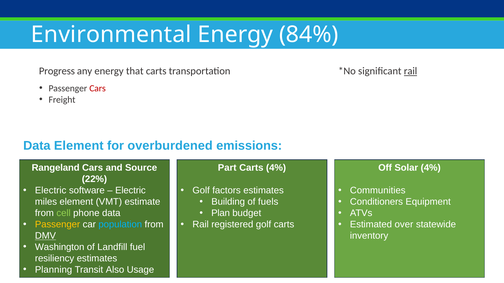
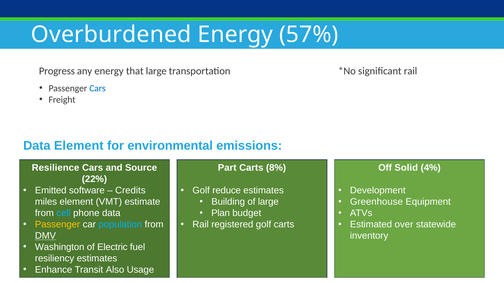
Environmental: Environmental -> Overburdened
84%: 84% -> 57%
rail at (411, 71) underline: present -> none
that carts: carts -> large
Cars at (98, 88) colour: red -> blue
overburdened: overburdened -> environmental
Rangeland: Rangeland -> Resilience
Carts 4%: 4% -> 8%
Solar: Solar -> Solid
Electric at (51, 191): Electric -> Emitted
Electric at (130, 191): Electric -> Credits
factors: factors -> reduce
Communities: Communities -> Development
of fuels: fuels -> large
Conditioners: Conditioners -> Greenhouse
cell colour: light green -> light blue
Landfill: Landfill -> Electric
Planning: Planning -> Enhance
